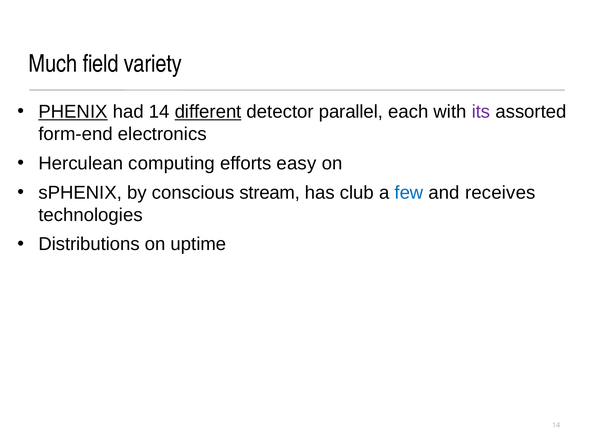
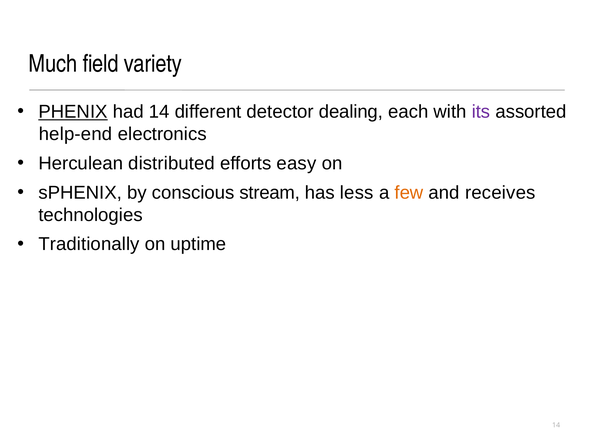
different underline: present -> none
parallel: parallel -> dealing
form-end: form-end -> help-end
computing: computing -> distributed
club: club -> less
few colour: blue -> orange
Distributions: Distributions -> Traditionally
